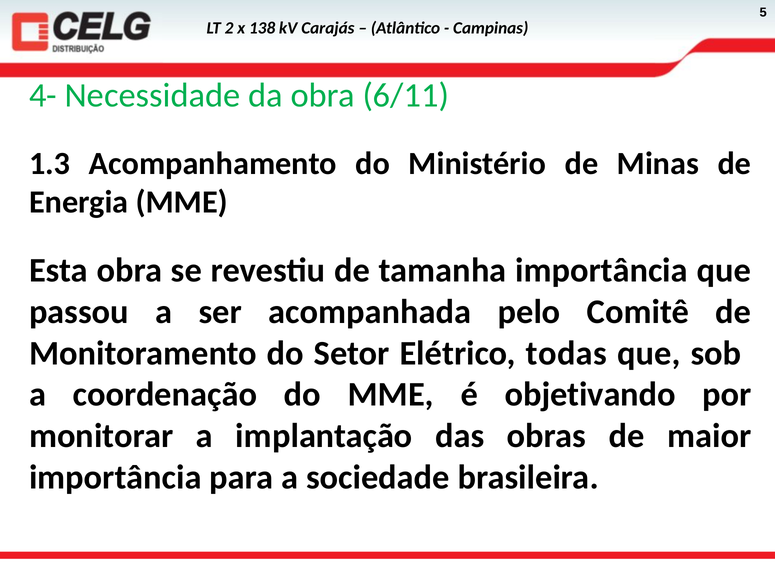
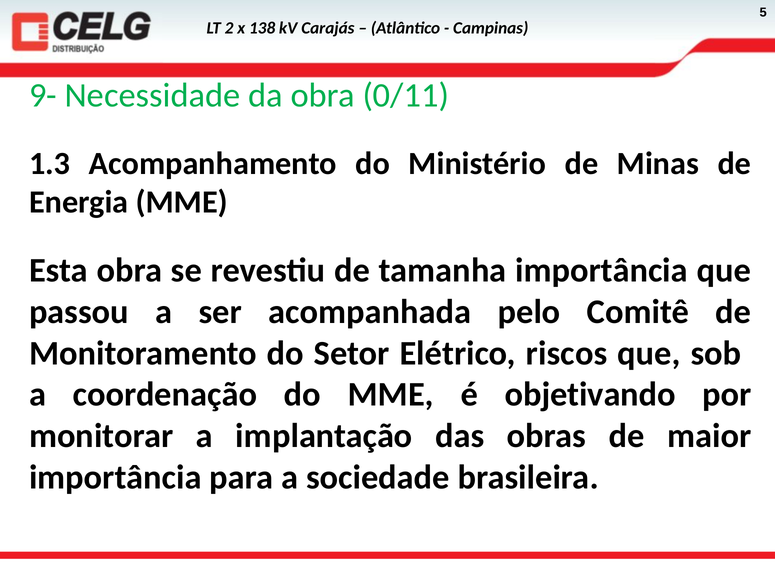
4-: 4- -> 9-
6/11: 6/11 -> 0/11
todas: todas -> riscos
